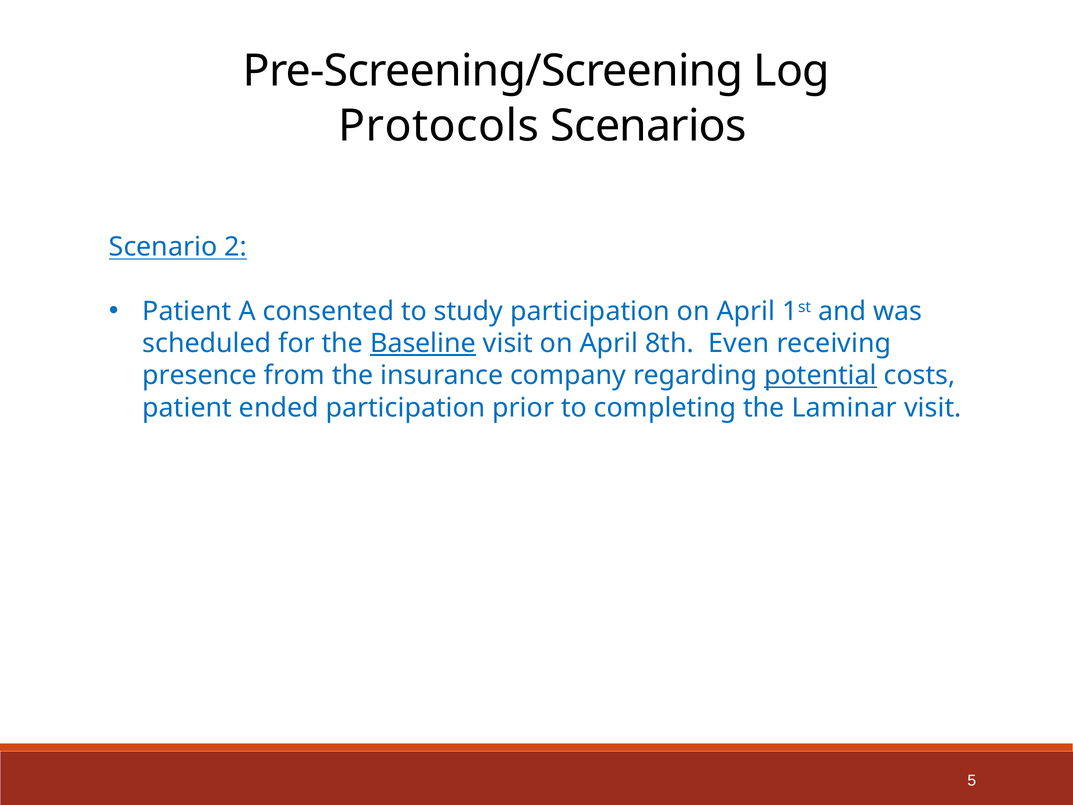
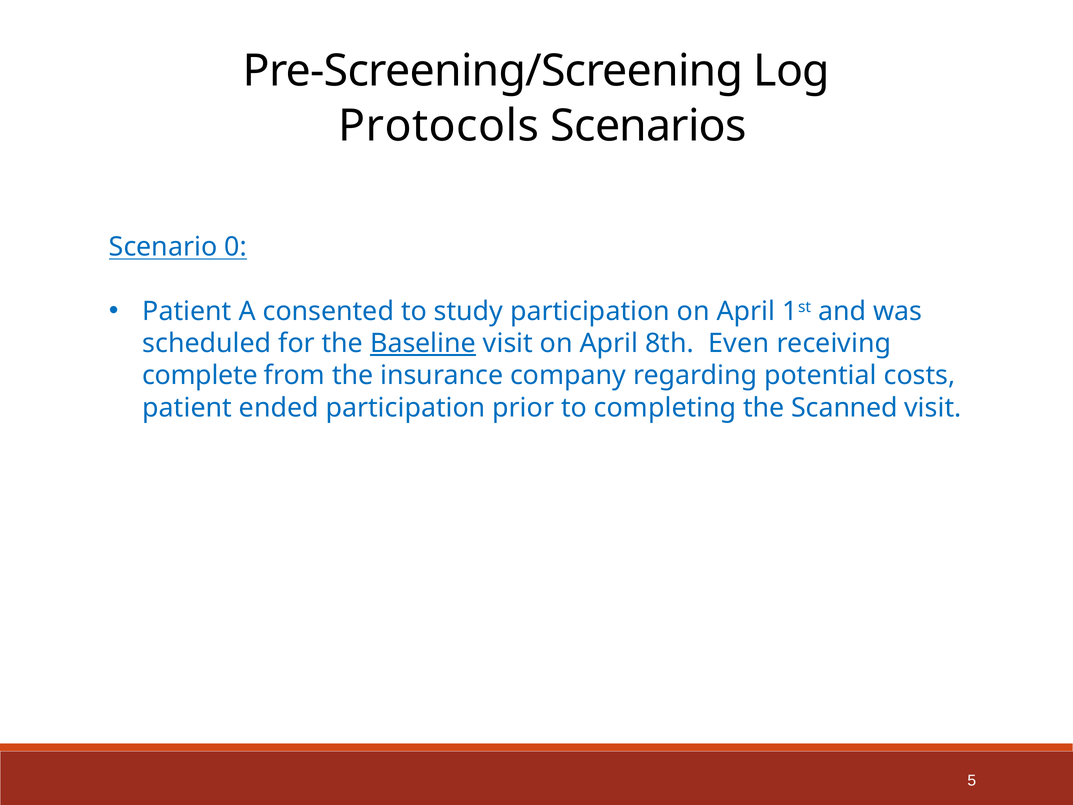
2: 2 -> 0
presence: presence -> complete
potential underline: present -> none
Laminar: Laminar -> Scanned
